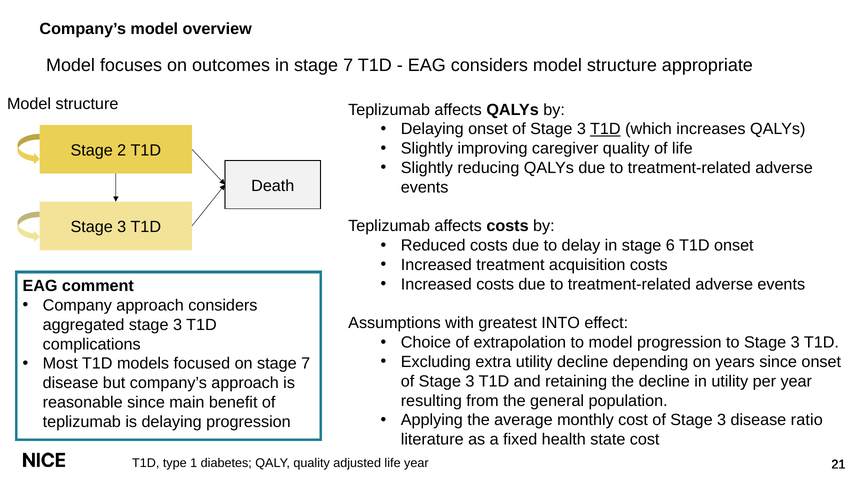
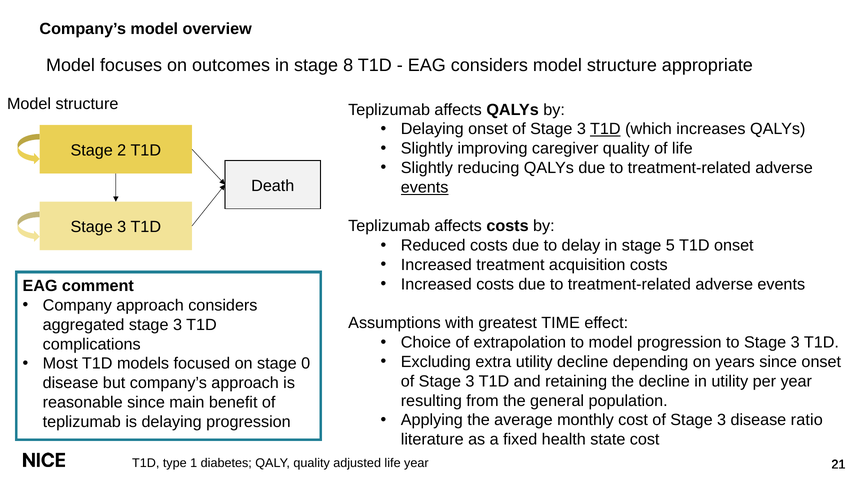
in stage 7: 7 -> 8
events at (425, 188) underline: none -> present
6: 6 -> 5
INTO: INTO -> TIME
on stage 7: 7 -> 0
